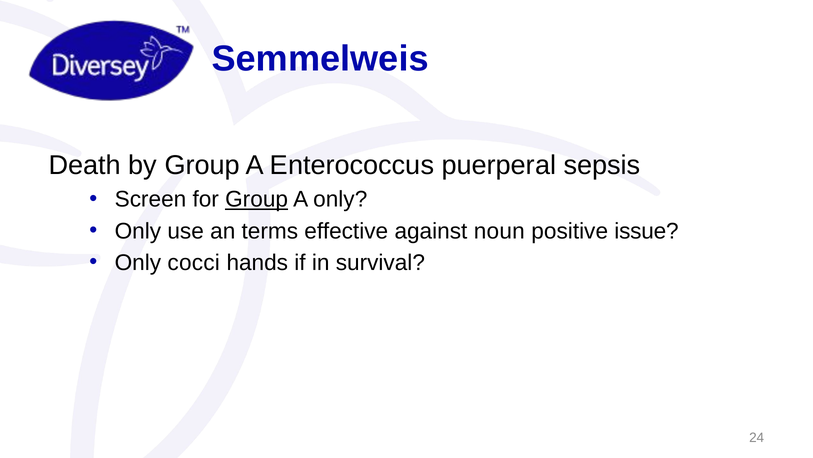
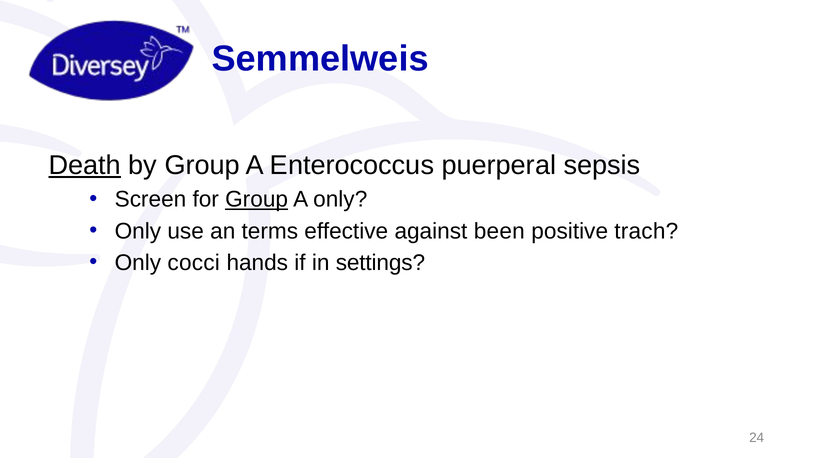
Death underline: none -> present
noun: noun -> been
issue: issue -> trach
survival: survival -> settings
